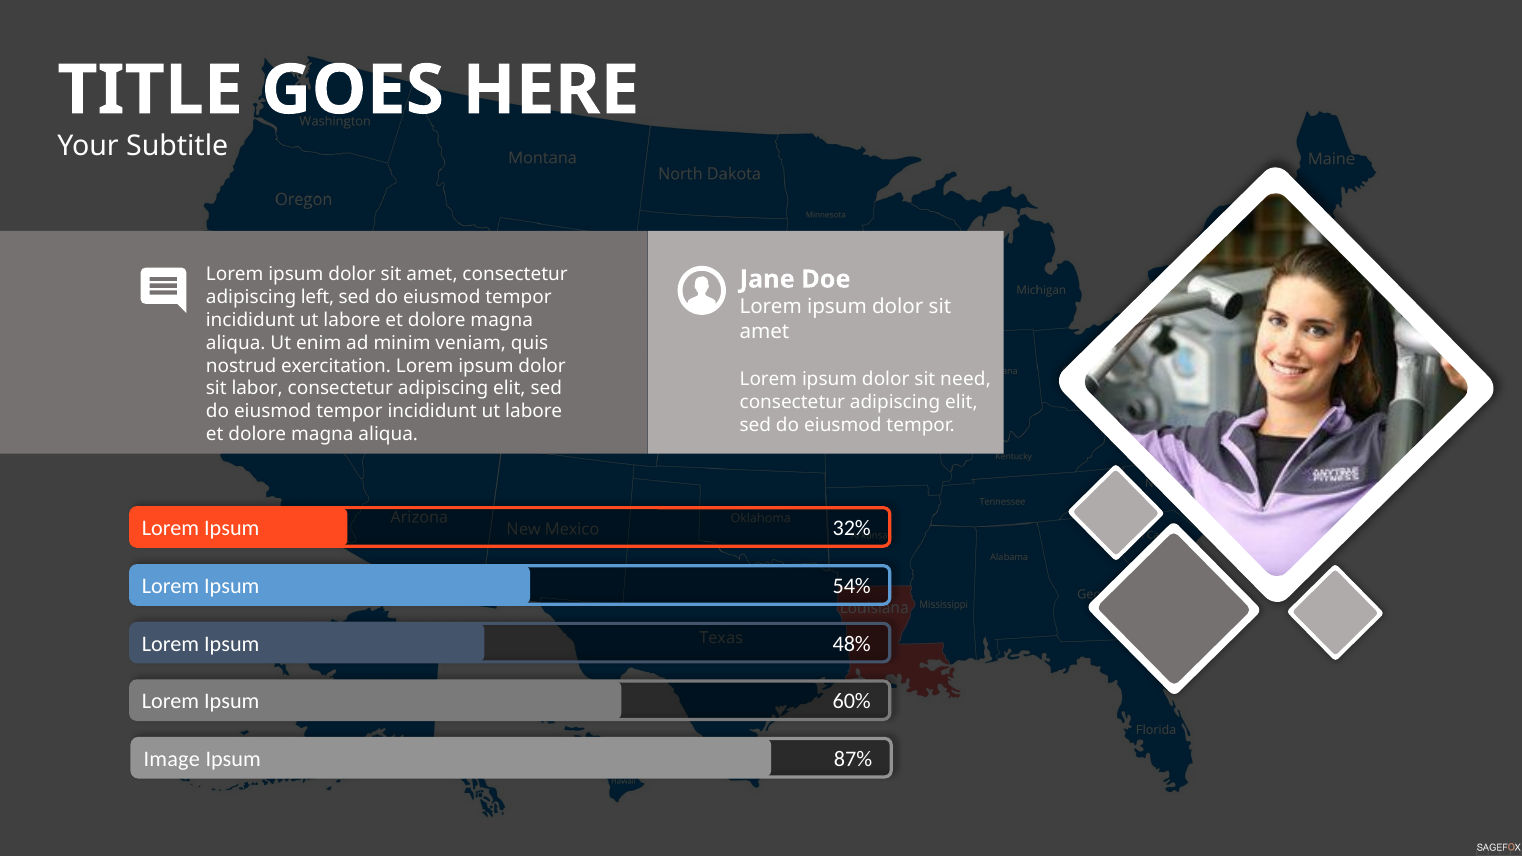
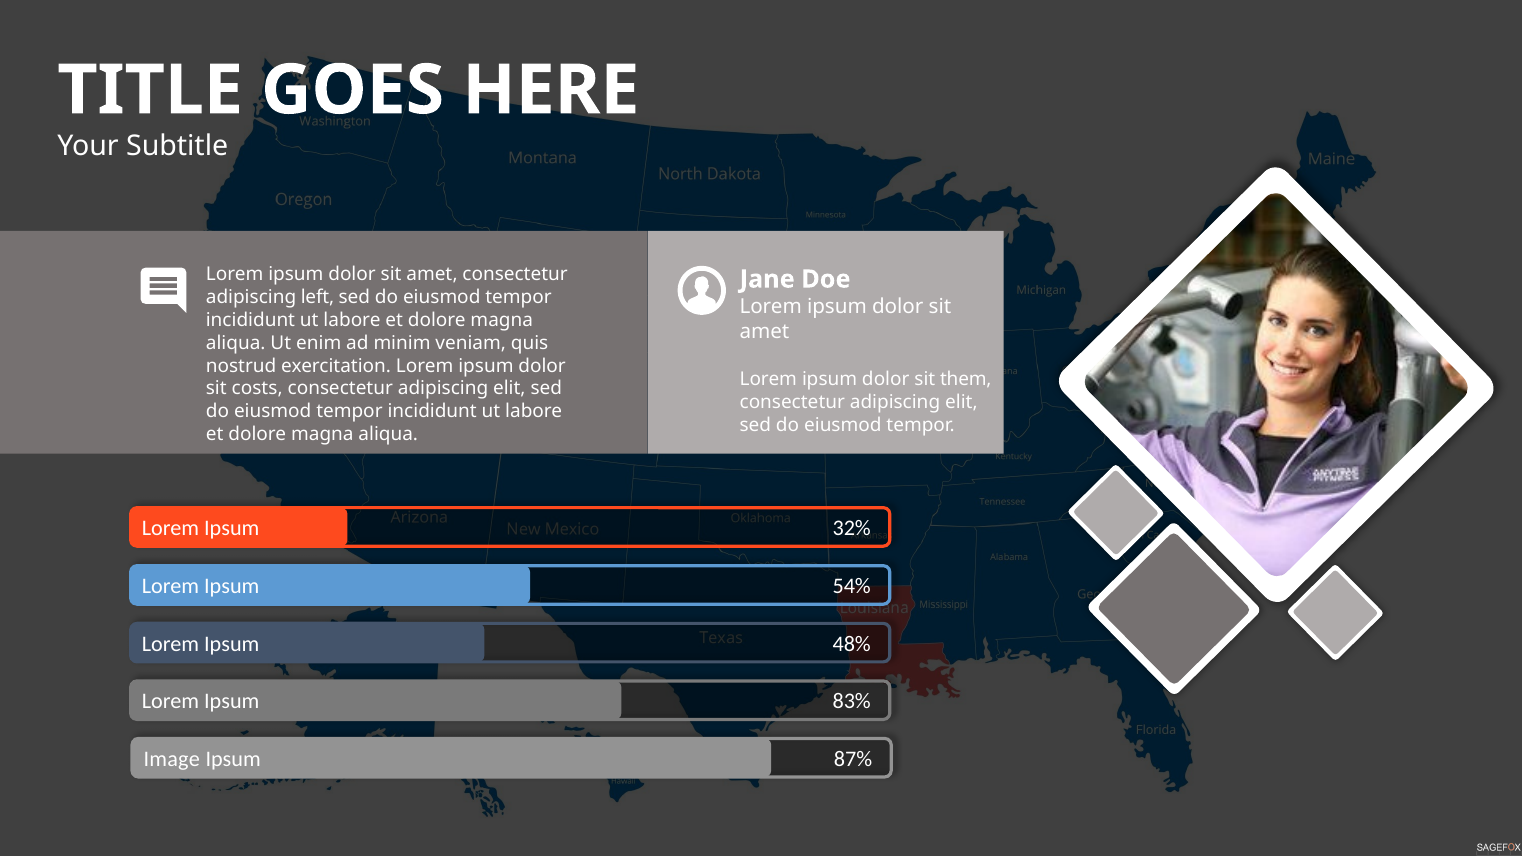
need: need -> them
labor: labor -> costs
60%: 60% -> 83%
